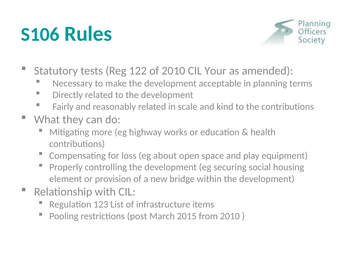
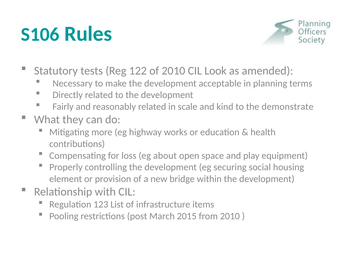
Your: Your -> Look
the contributions: contributions -> demonstrate
